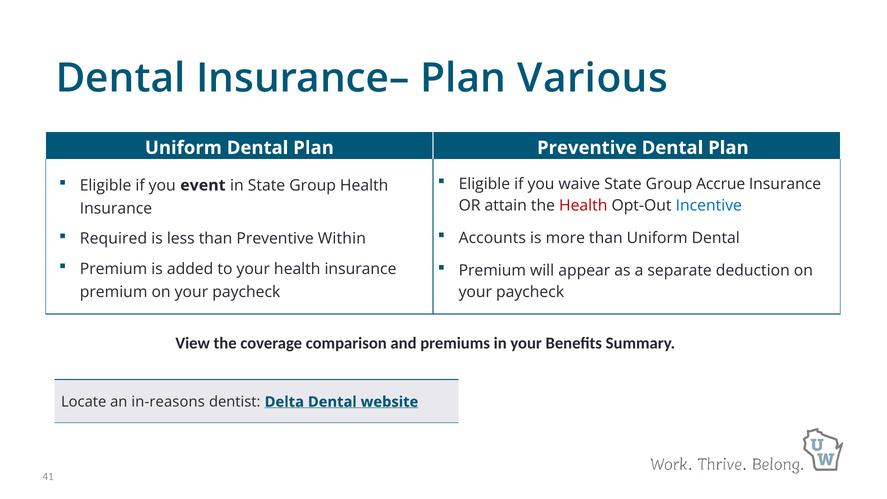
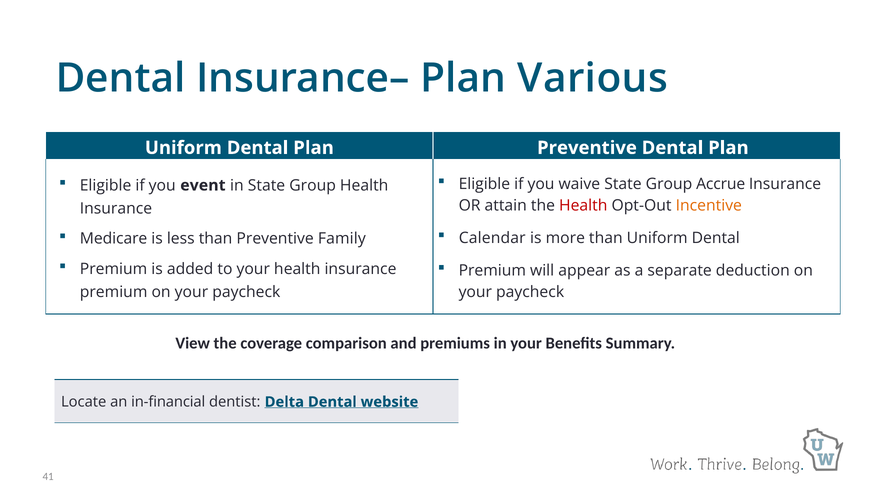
Incentive colour: blue -> orange
Accounts: Accounts -> Calendar
Required: Required -> Medicare
Within: Within -> Family
in-reasons: in-reasons -> in-financial
